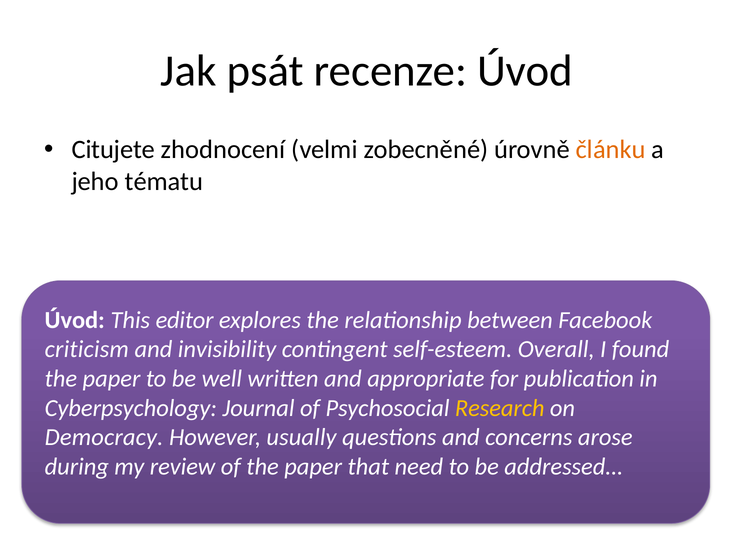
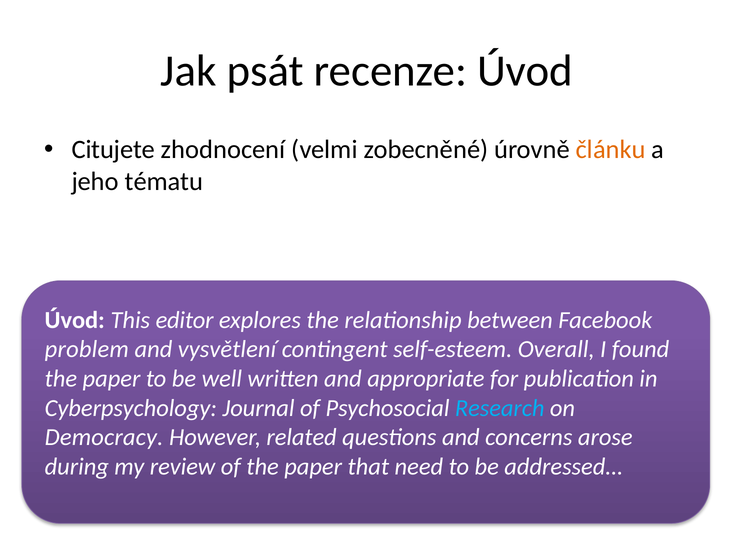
criticism: criticism -> problem
invisibility: invisibility -> vysvětlení
Research colour: yellow -> light blue
usually: usually -> related
